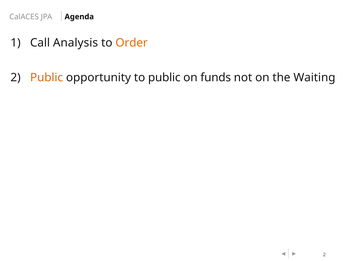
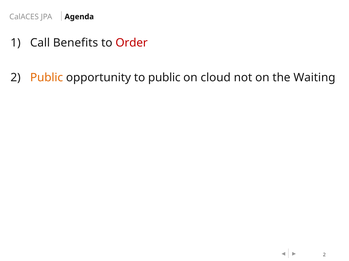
Analysis: Analysis -> Benefits
Order colour: orange -> red
funds: funds -> cloud
